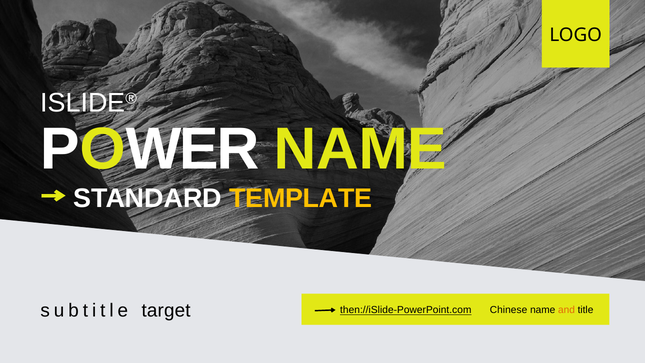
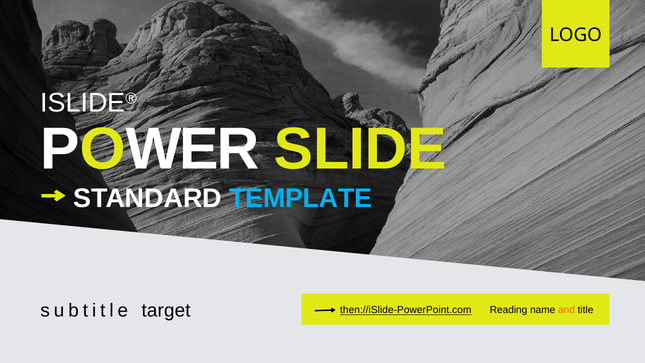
POWER NAME: NAME -> SLIDE
TEMPLATE colour: yellow -> light blue
Chinese: Chinese -> Reading
